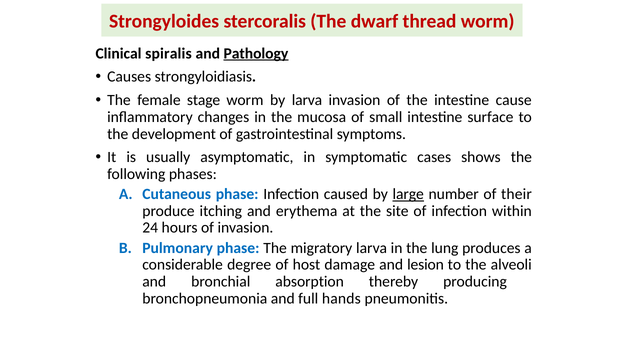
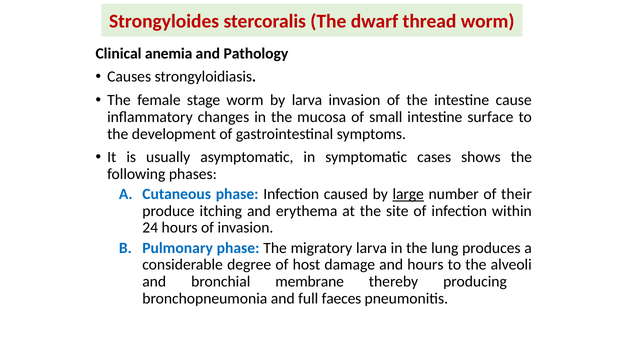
spiralis: spiralis -> anemia
Pathology underline: present -> none
and lesion: lesion -> hours
absorption: absorption -> membrane
hands: hands -> faeces
